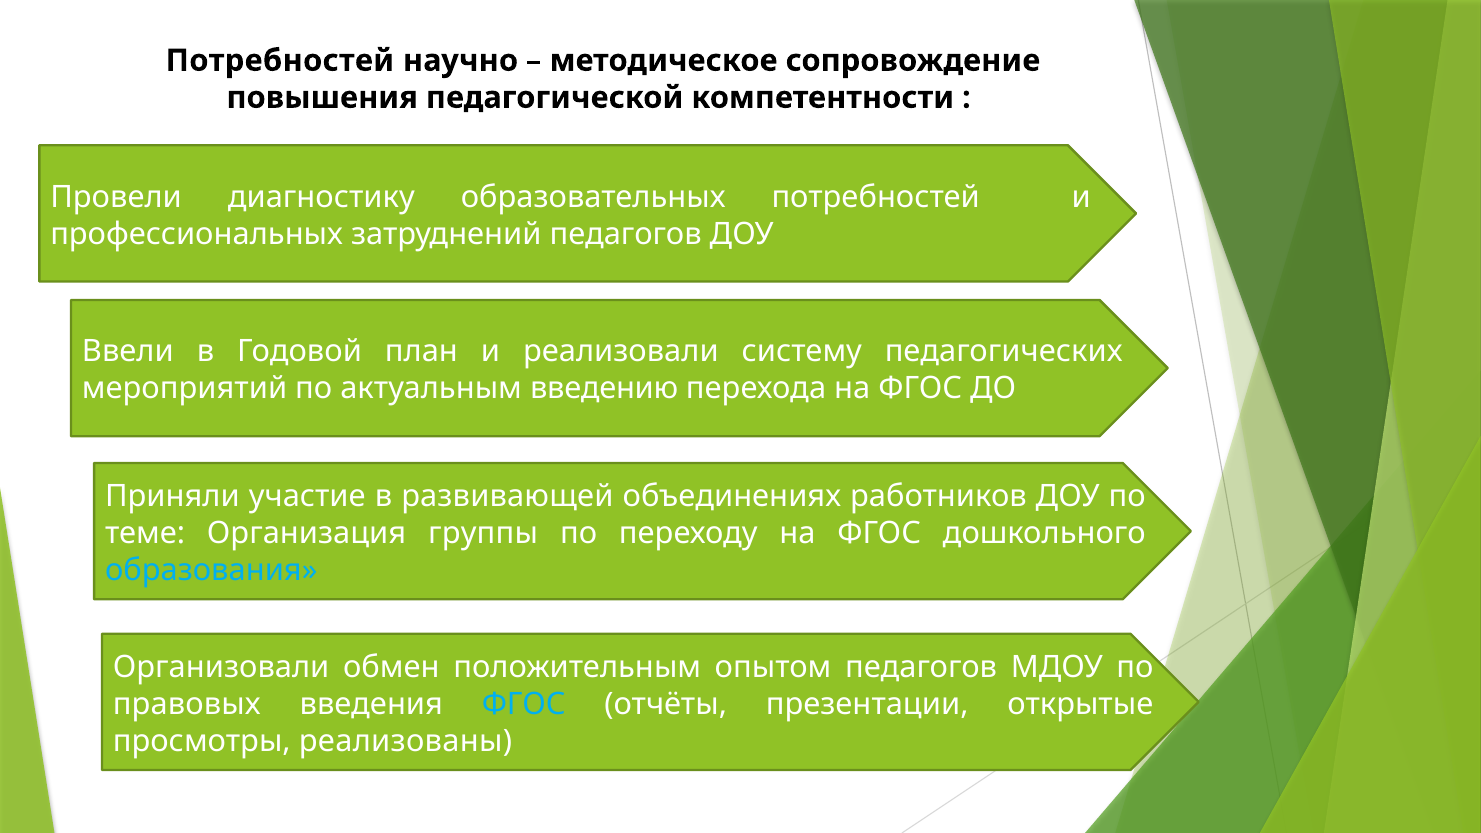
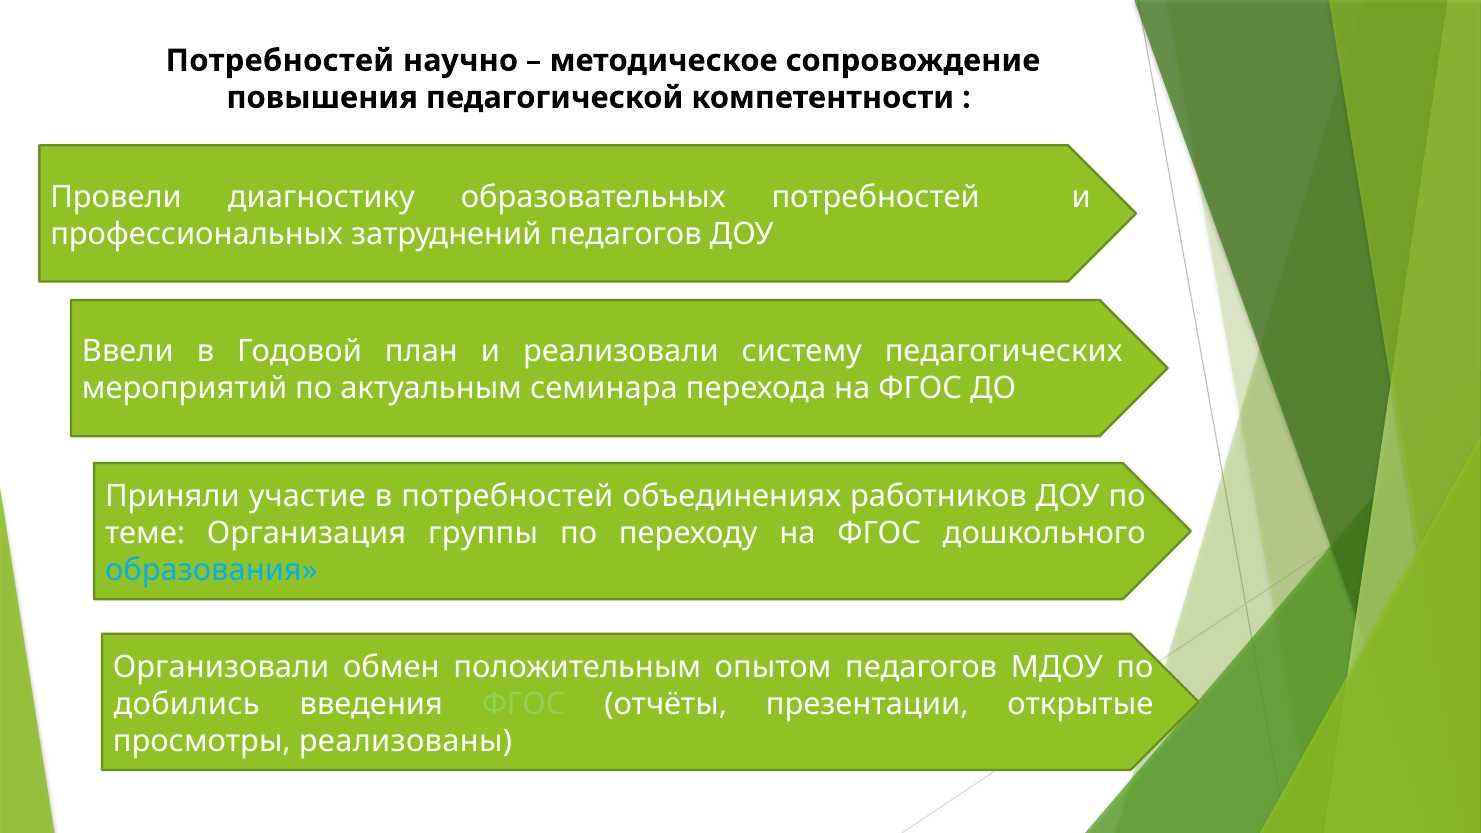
введению: введению -> семинара
в развивающей: развивающей -> потребностей
правовых: правовых -> добились
ФГОС at (524, 704) colour: light blue -> light green
